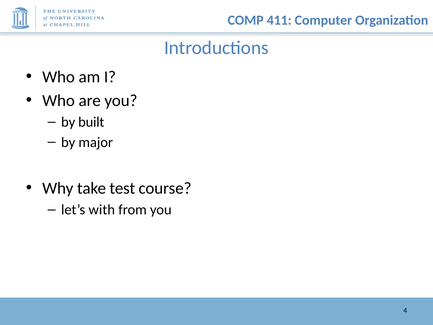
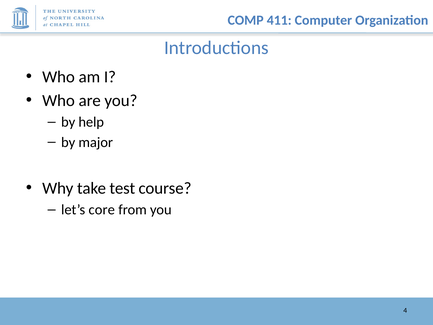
built: built -> help
with: with -> core
